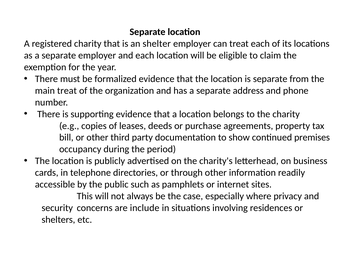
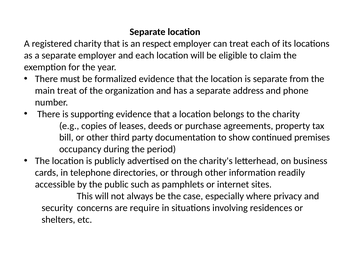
shelter: shelter -> respect
include: include -> require
